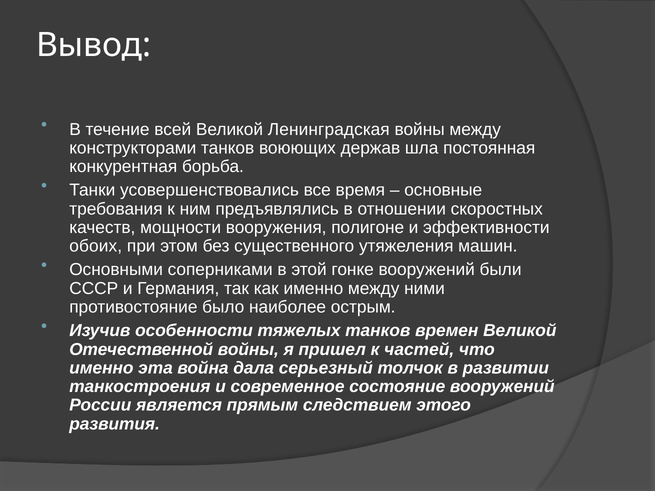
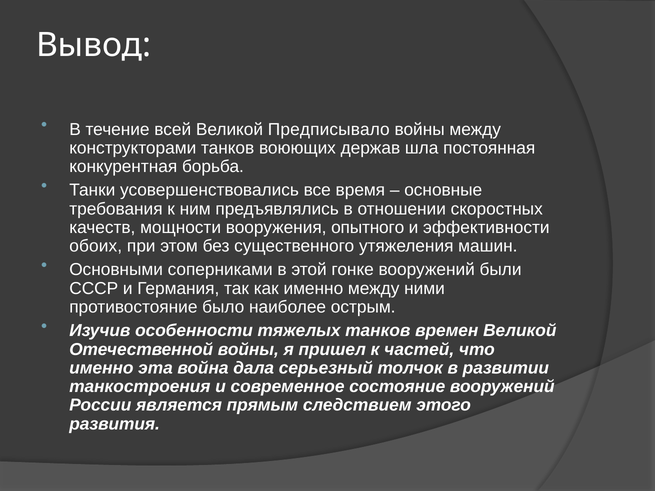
Ленинградская: Ленинградская -> Предписывало
полигоне: полигоне -> опытного
